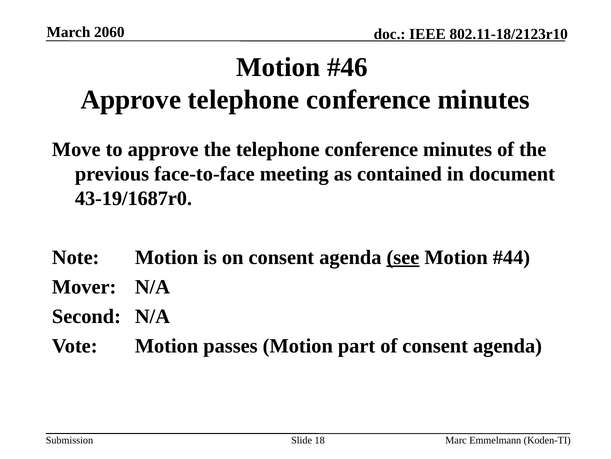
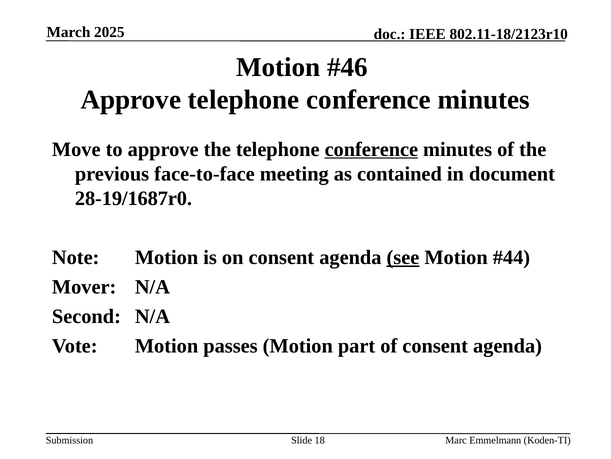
2060: 2060 -> 2025
conference at (371, 149) underline: none -> present
43-19/1687r0: 43-19/1687r0 -> 28-19/1687r0
